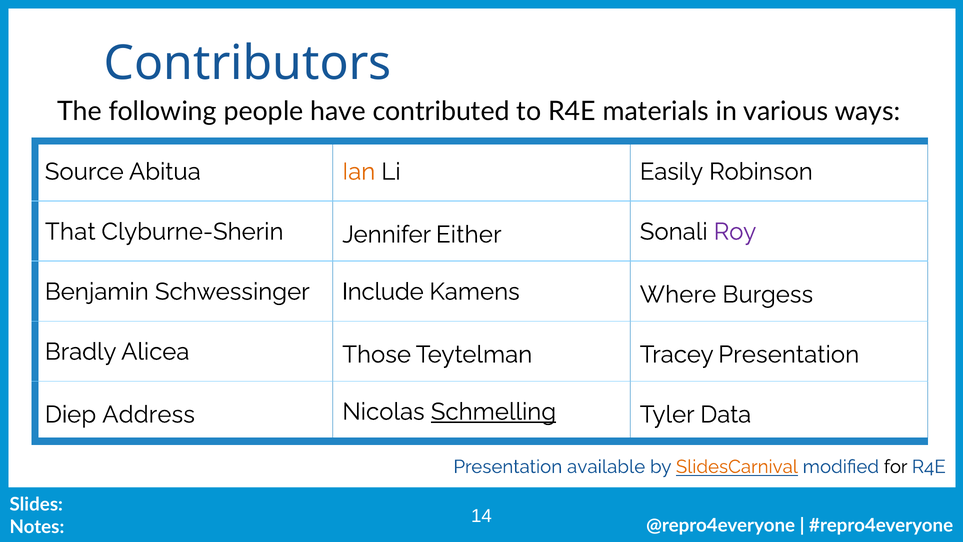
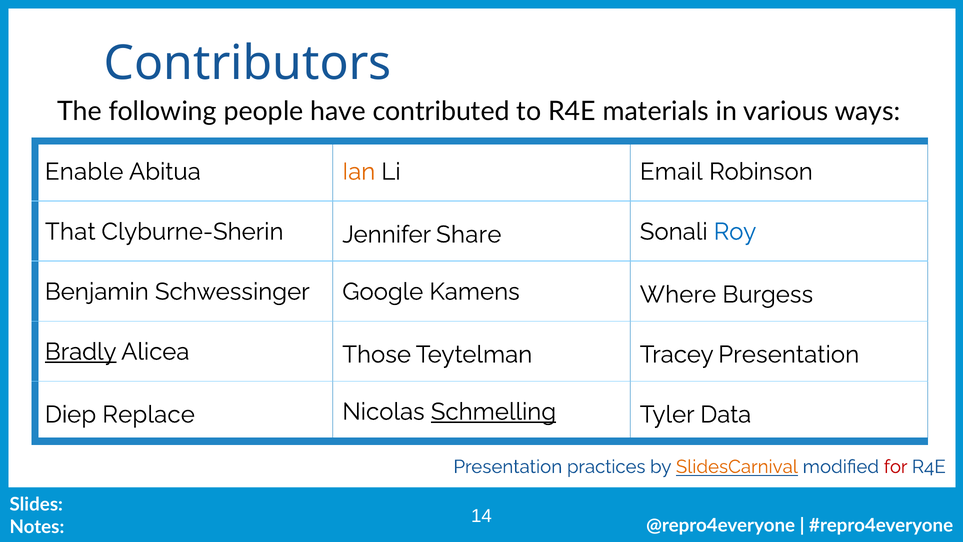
Source: Source -> Enable
Easily: Easily -> Email
Either: Either -> Share
Roy colour: purple -> blue
Include: Include -> Google
Bradly underline: none -> present
Address: Address -> Replace
available: available -> practices
for colour: black -> red
